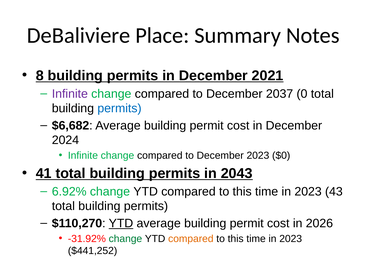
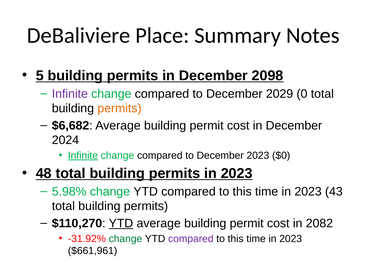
8: 8 -> 5
2021: 2021 -> 2098
2037: 2037 -> 2029
permits at (119, 109) colour: blue -> orange
Infinite at (83, 156) underline: none -> present
41: 41 -> 48
permits in 2043: 2043 -> 2023
6.92%: 6.92% -> 5.98%
2026: 2026 -> 2082
compared at (191, 239) colour: orange -> purple
$441,252: $441,252 -> $661,961
